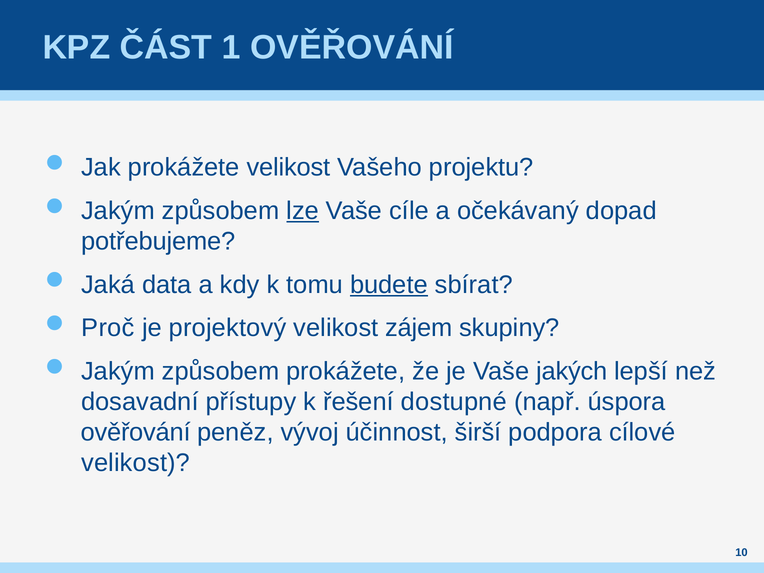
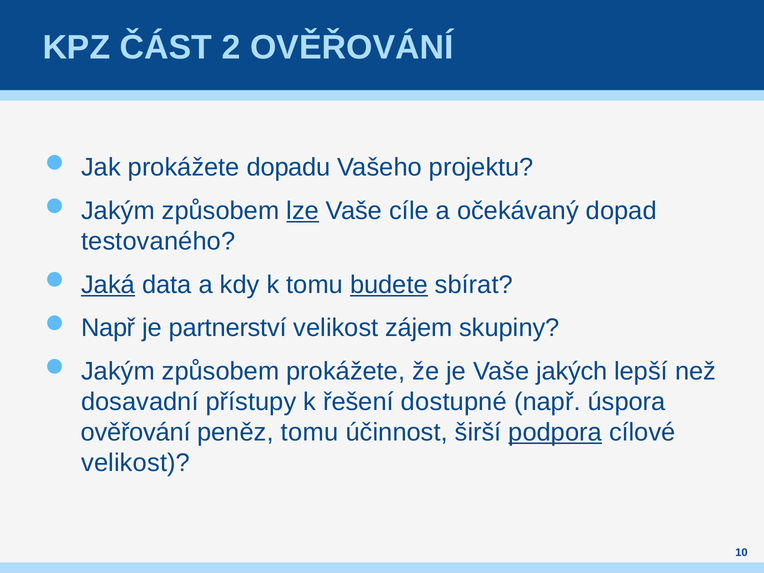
1: 1 -> 2
prokážete velikost: velikost -> dopadu
potřebujeme: potřebujeme -> testovaného
Jaká underline: none -> present
Proč at (108, 328): Proč -> Např
projektový: projektový -> partnerství
peněz vývoj: vývoj -> tomu
podpora underline: none -> present
